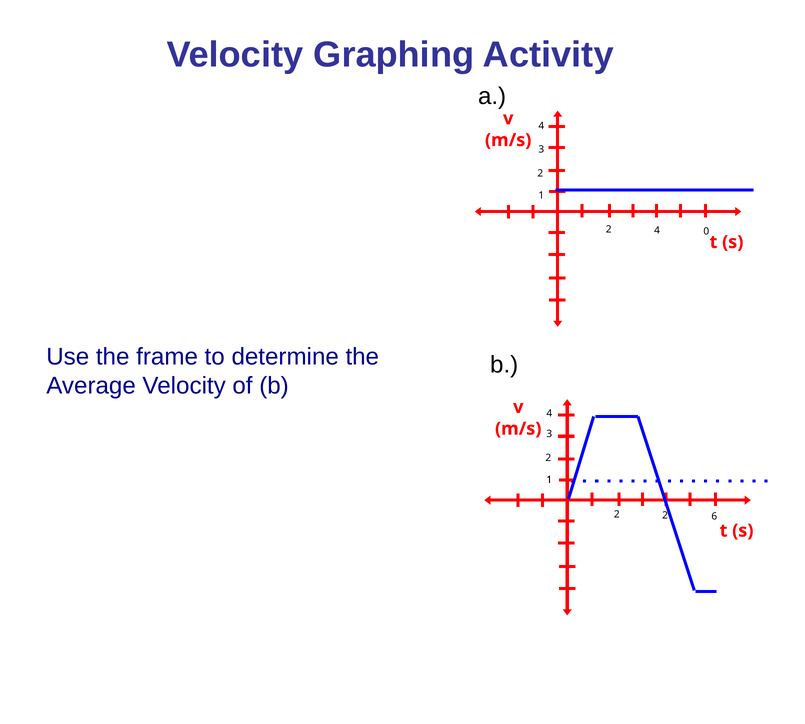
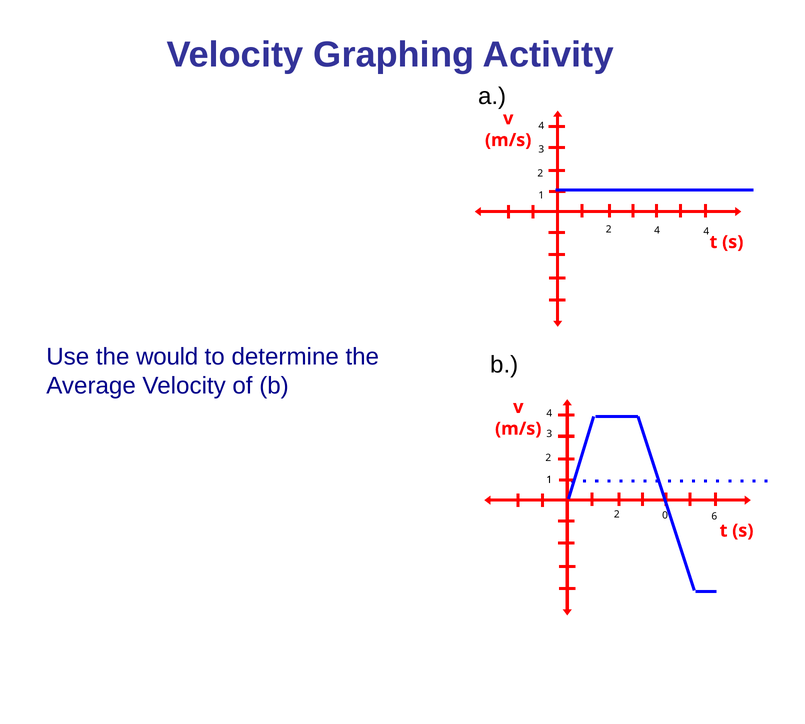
4 0: 0 -> 4
frame: frame -> would
2 at (665, 516): 2 -> 0
